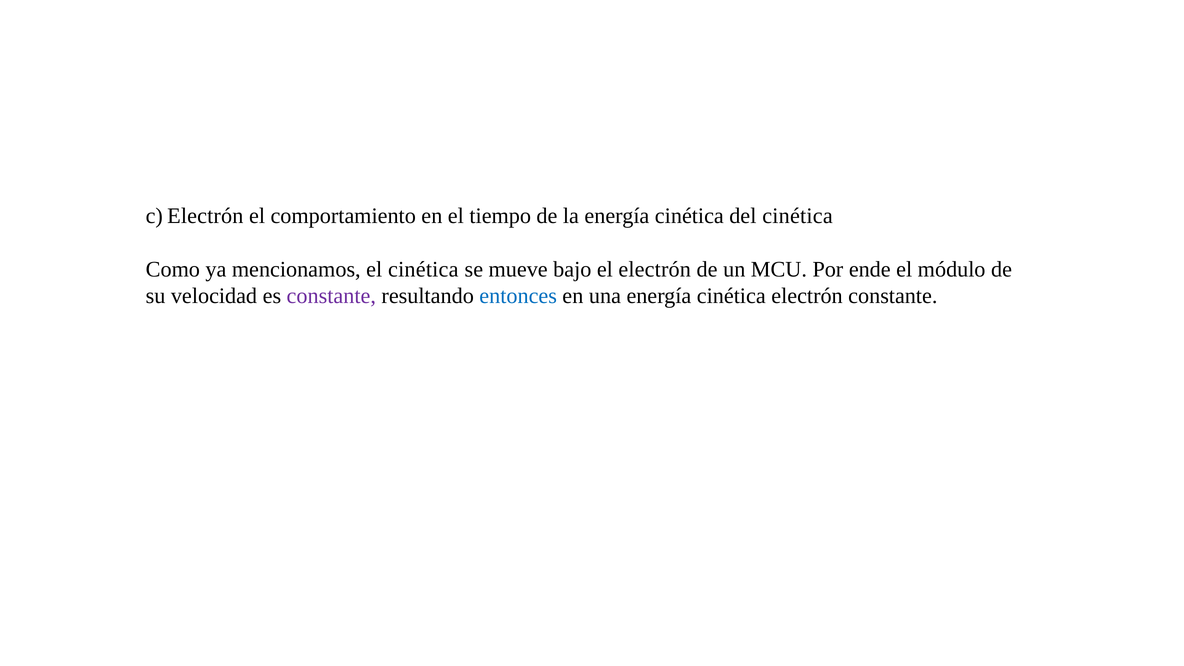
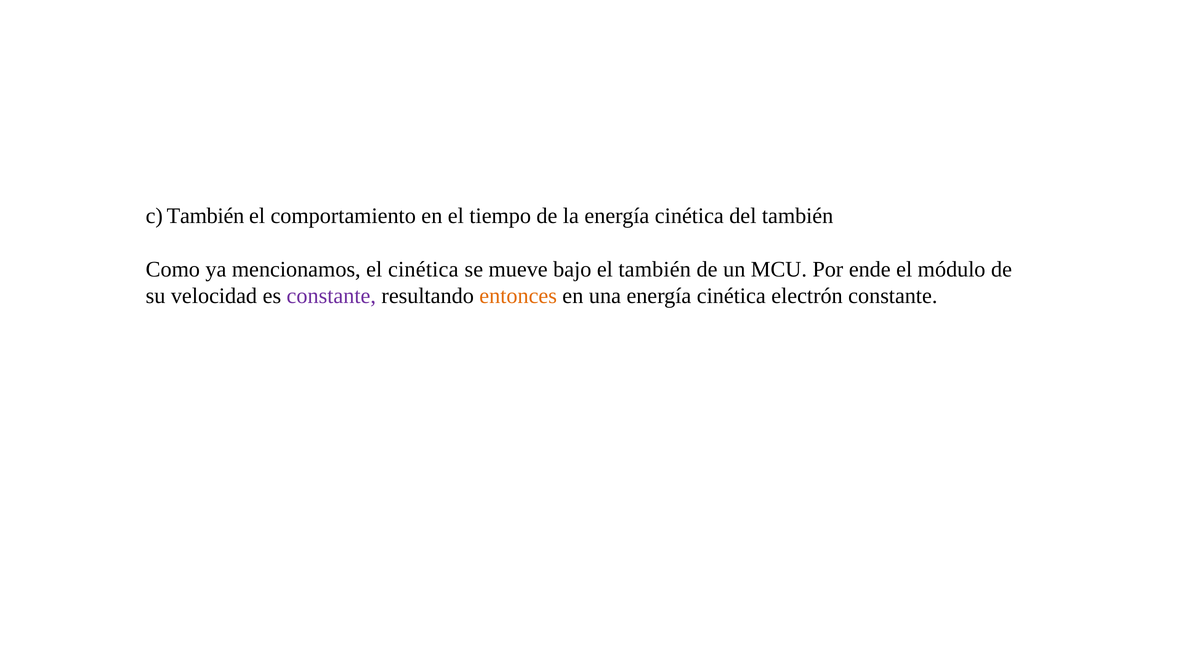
c Electrón: Electrón -> También
del cinética: cinética -> también
el electrón: electrón -> también
entonces colour: blue -> orange
